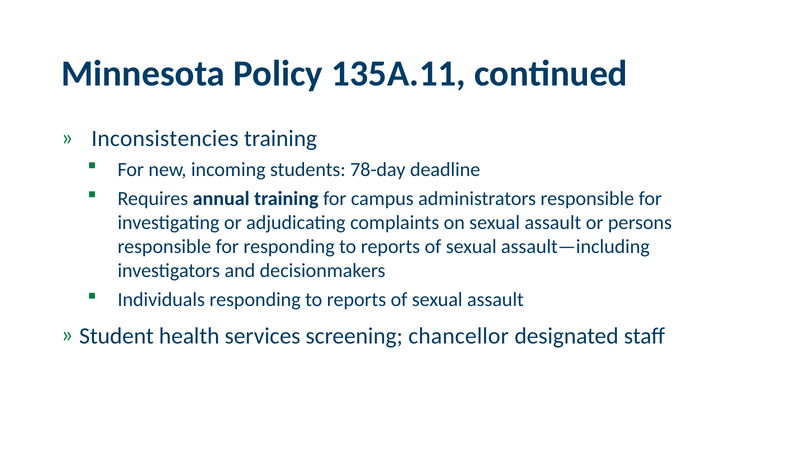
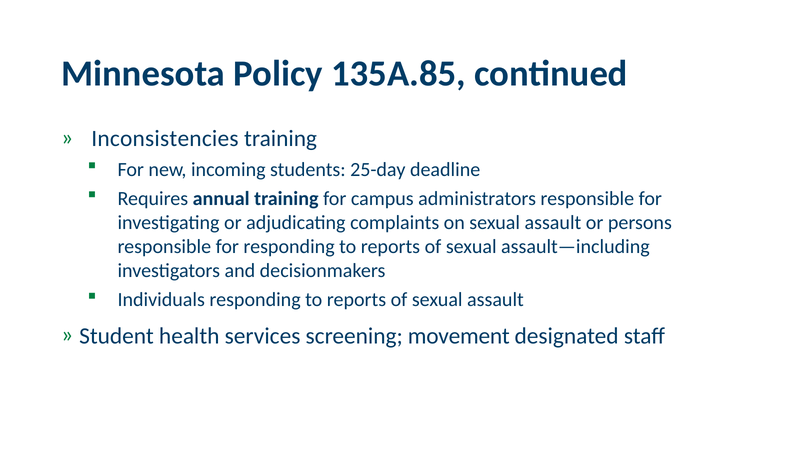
135A.11: 135A.11 -> 135A.85
78-day: 78-day -> 25-day
chancellor: chancellor -> movement
